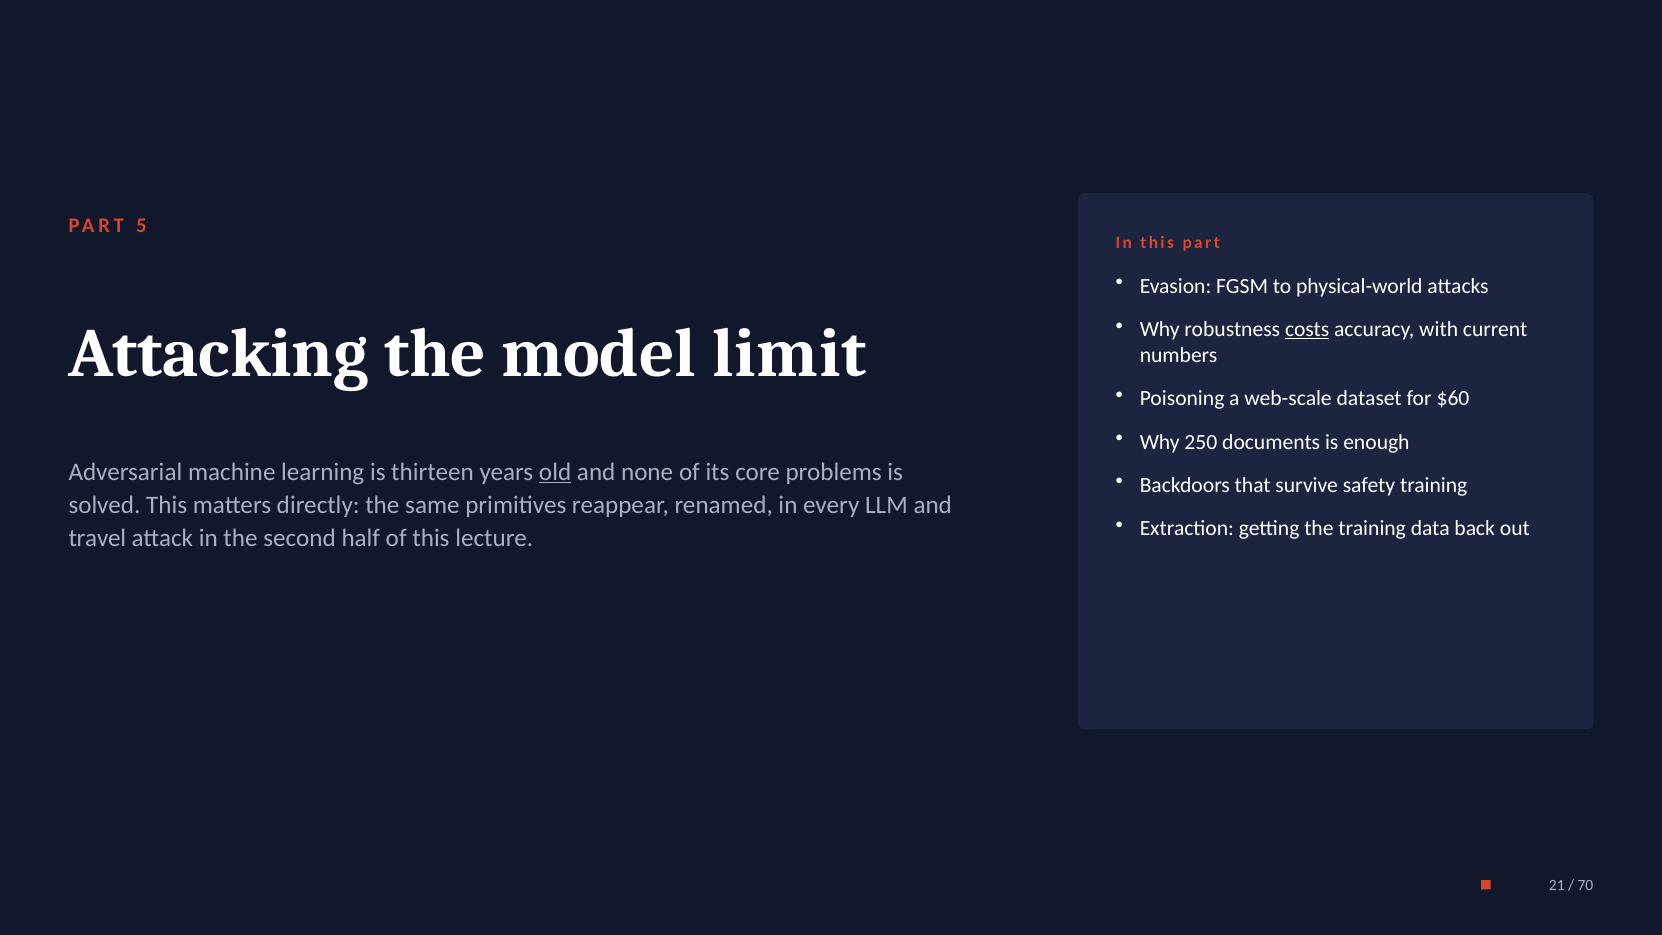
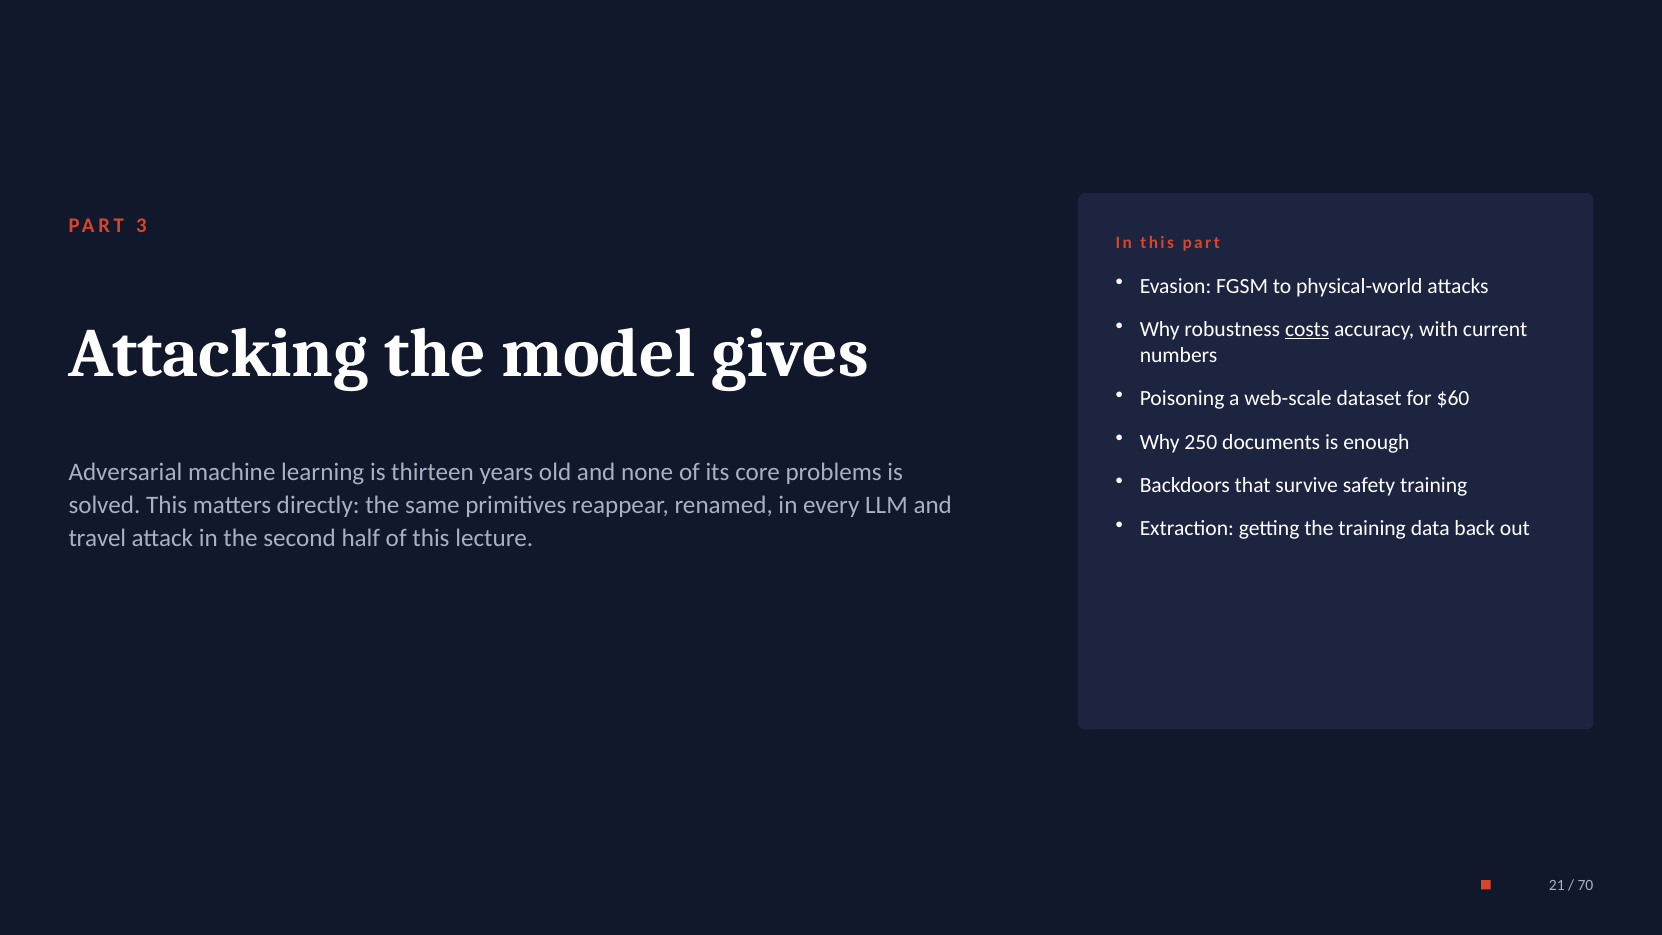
5: 5 -> 3
limit: limit -> gives
old underline: present -> none
